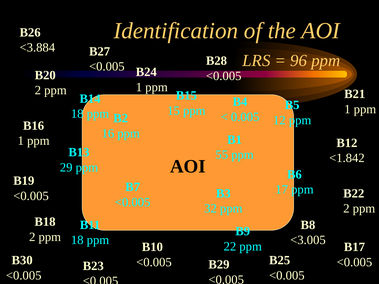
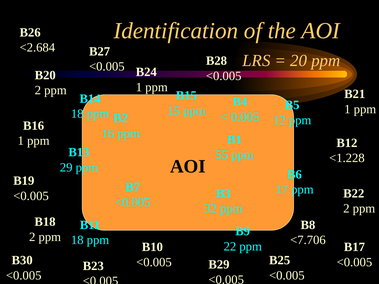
<3.884: <3.884 -> <2.684
96: 96 -> 20
<1.842: <1.842 -> <1.228
<3.005: <3.005 -> <7.706
